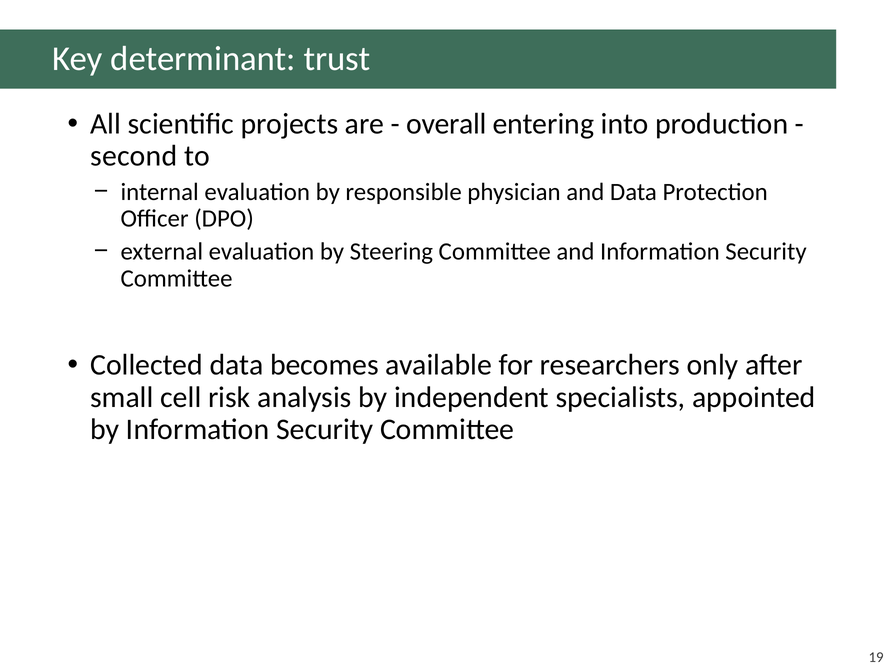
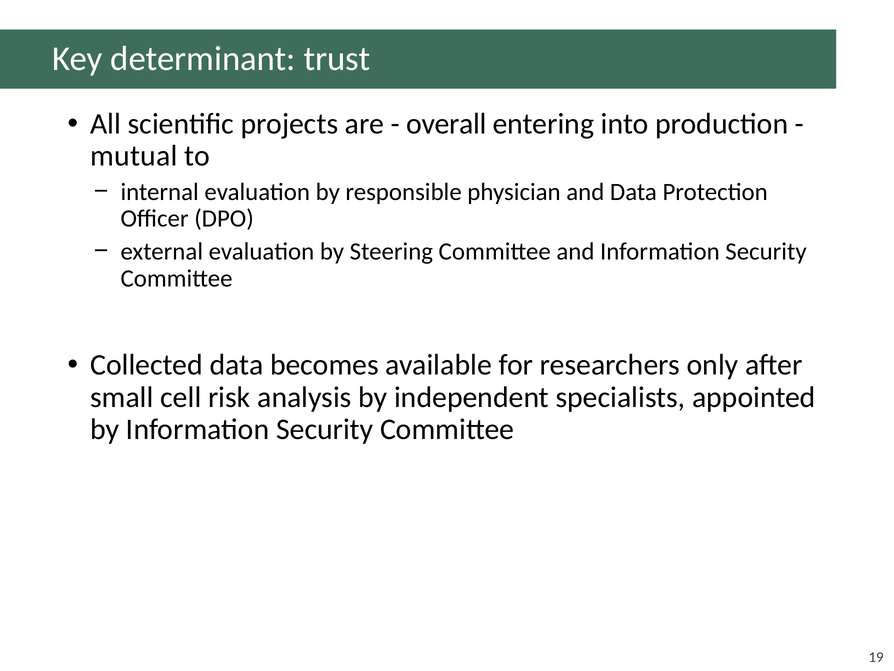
second: second -> mutual
